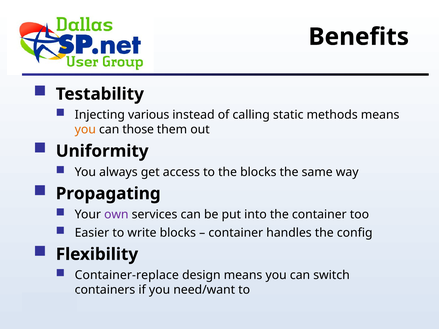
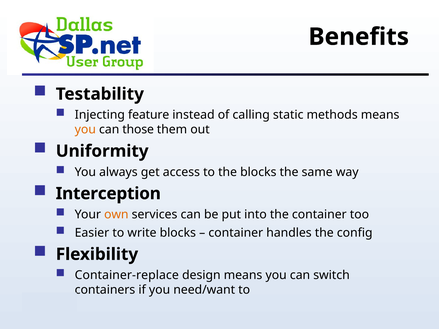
various: various -> feature
Propagating: Propagating -> Interception
own colour: purple -> orange
